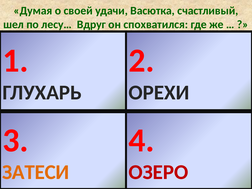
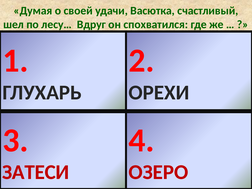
ЗАТЕСИ colour: orange -> red
